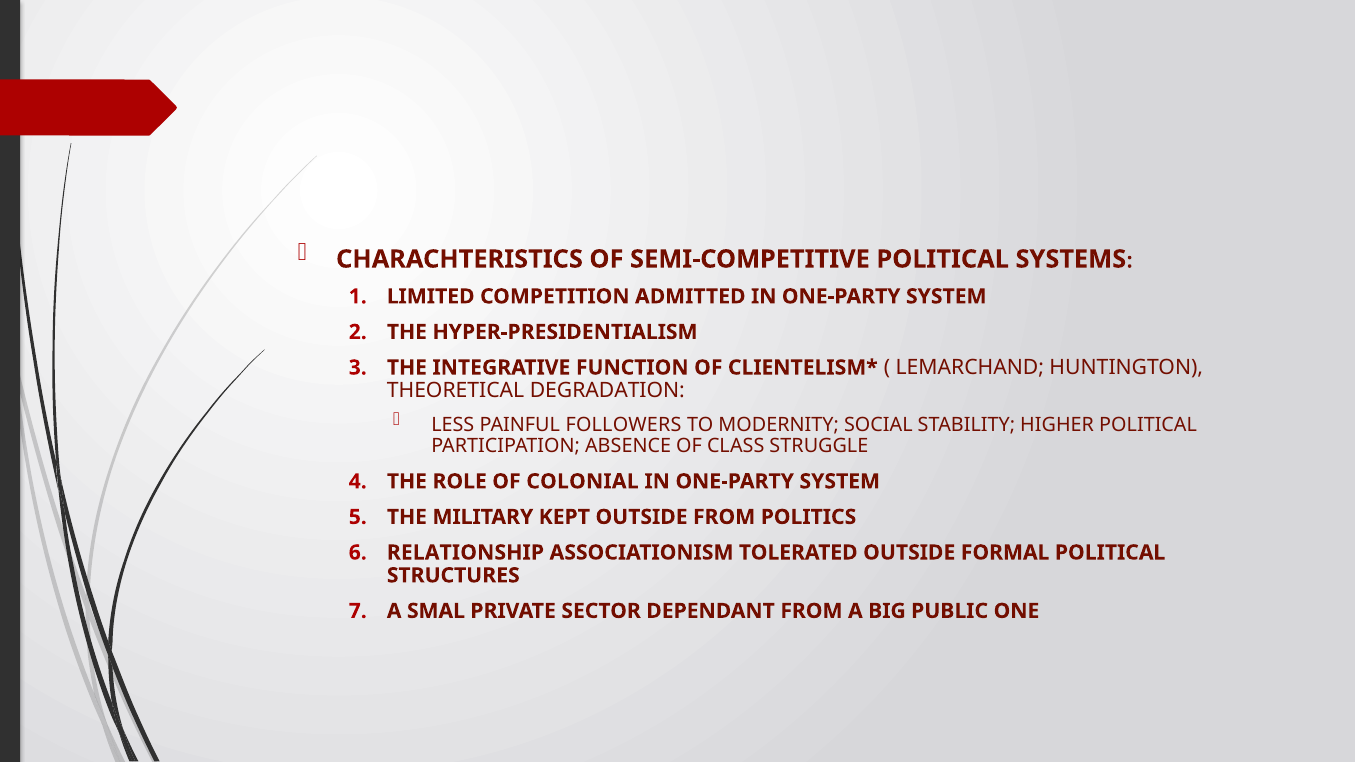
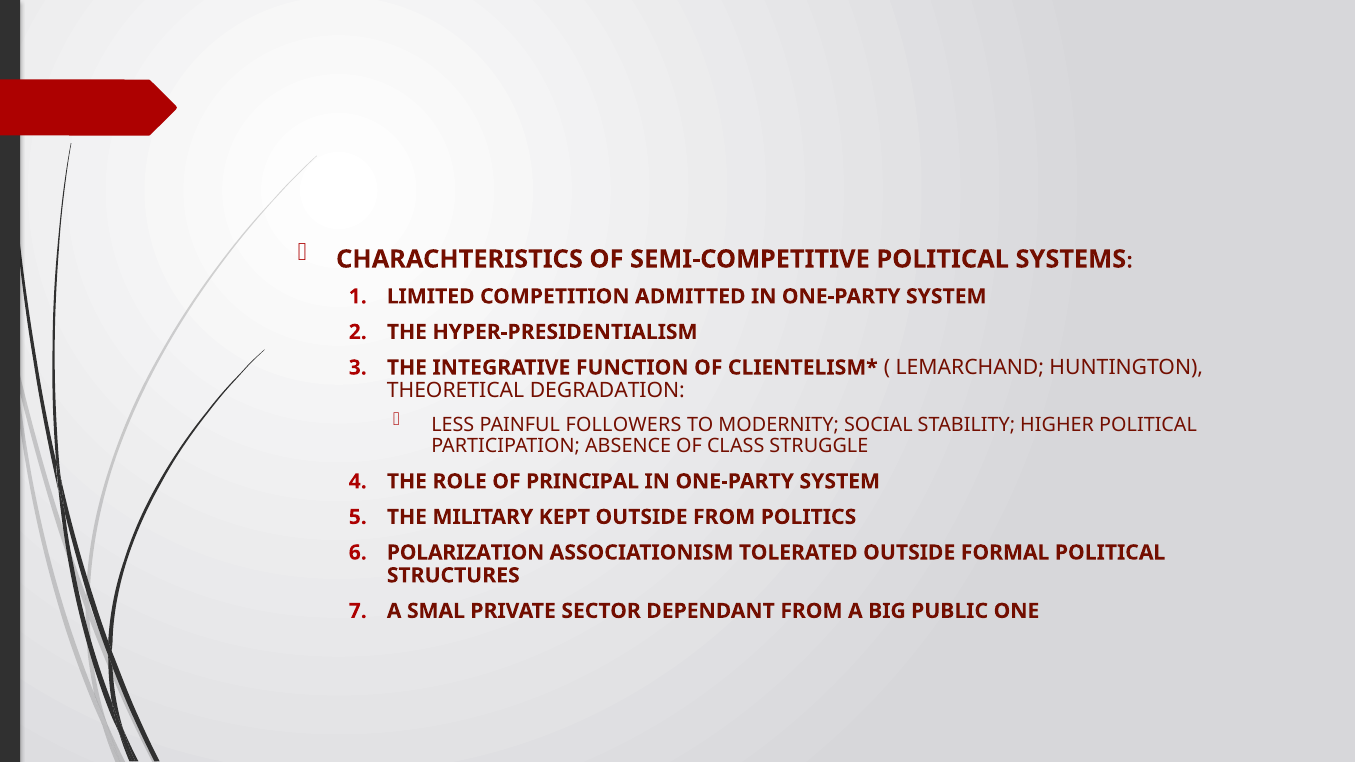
COLONIAL: COLONIAL -> PRINCIPAL
RELATIONSHIP: RELATIONSHIP -> POLARIZATION
